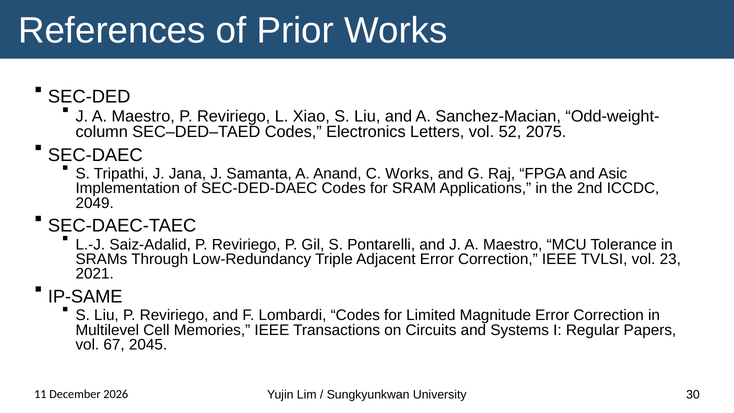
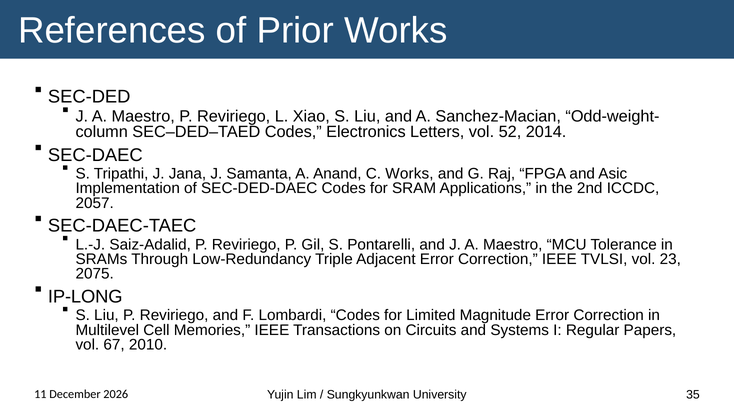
2075: 2075 -> 2014
2049: 2049 -> 2057
2021: 2021 -> 2075
IP-SAME: IP-SAME -> IP-LONG
2045: 2045 -> 2010
30: 30 -> 35
